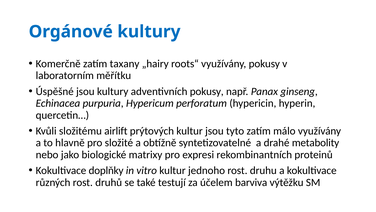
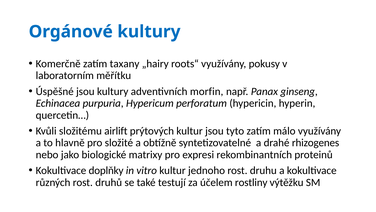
adventivních pokusy: pokusy -> morfin
metabolity: metabolity -> rhizogenes
barviva: barviva -> rostliny
